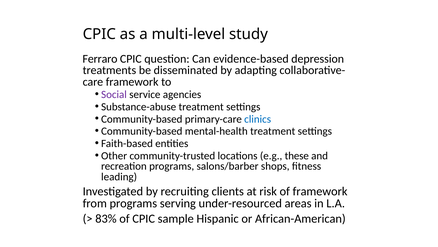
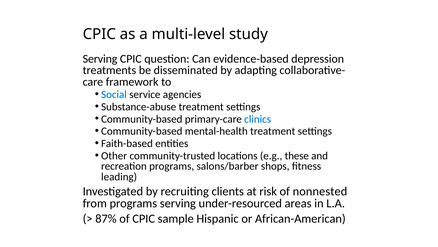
Ferraro at (100, 59): Ferraro -> Serving
Social colour: purple -> blue
of framework: framework -> nonnested
83%: 83% -> 87%
